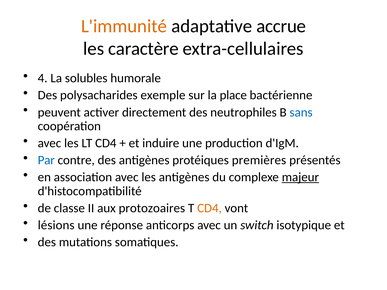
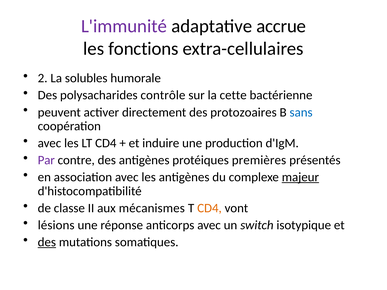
L'immunité colour: orange -> purple
caractère: caractère -> fonctions
4: 4 -> 2
exemple: exemple -> contrôle
place: place -> cette
neutrophiles: neutrophiles -> protozoaires
Par colour: blue -> purple
protozoaires: protozoaires -> mécanismes
des at (47, 242) underline: none -> present
